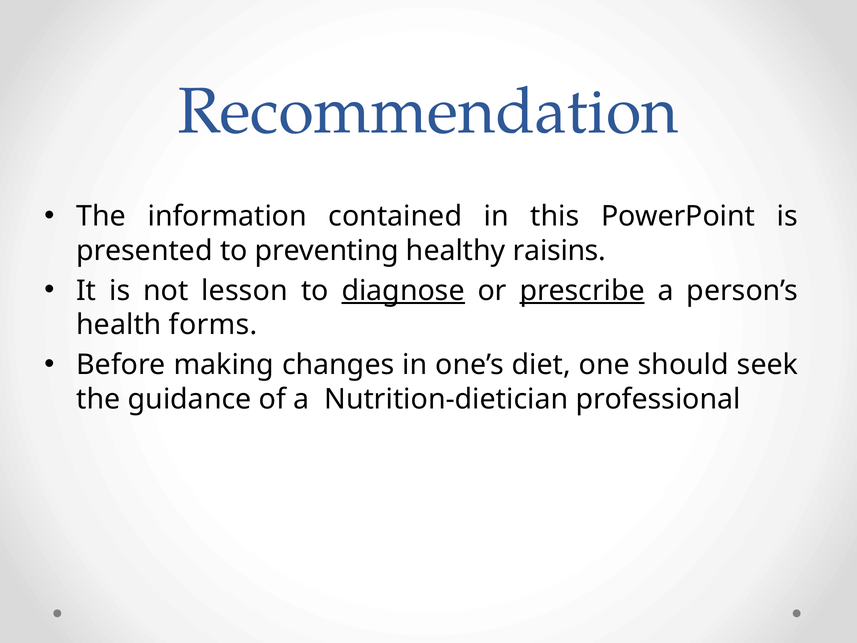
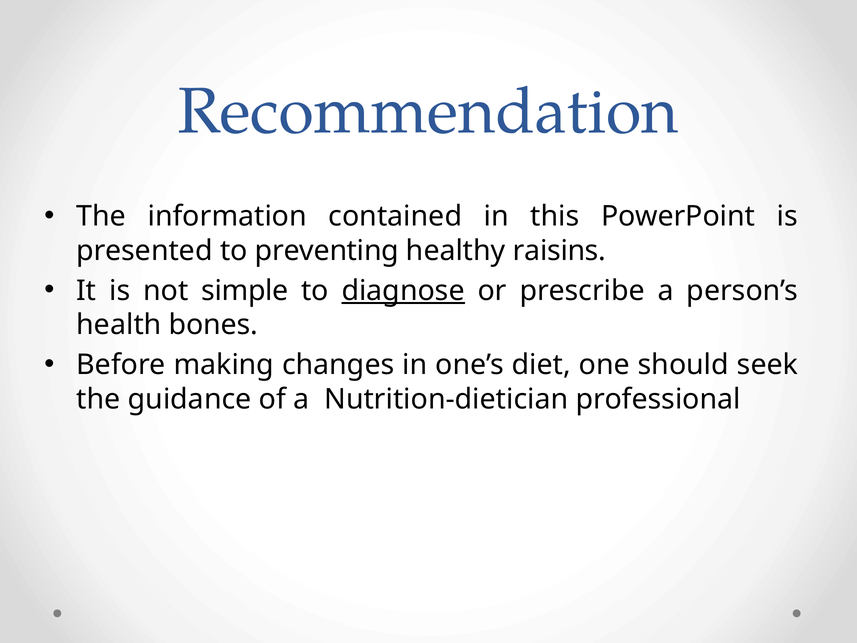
lesson: lesson -> simple
prescribe underline: present -> none
forms: forms -> bones
